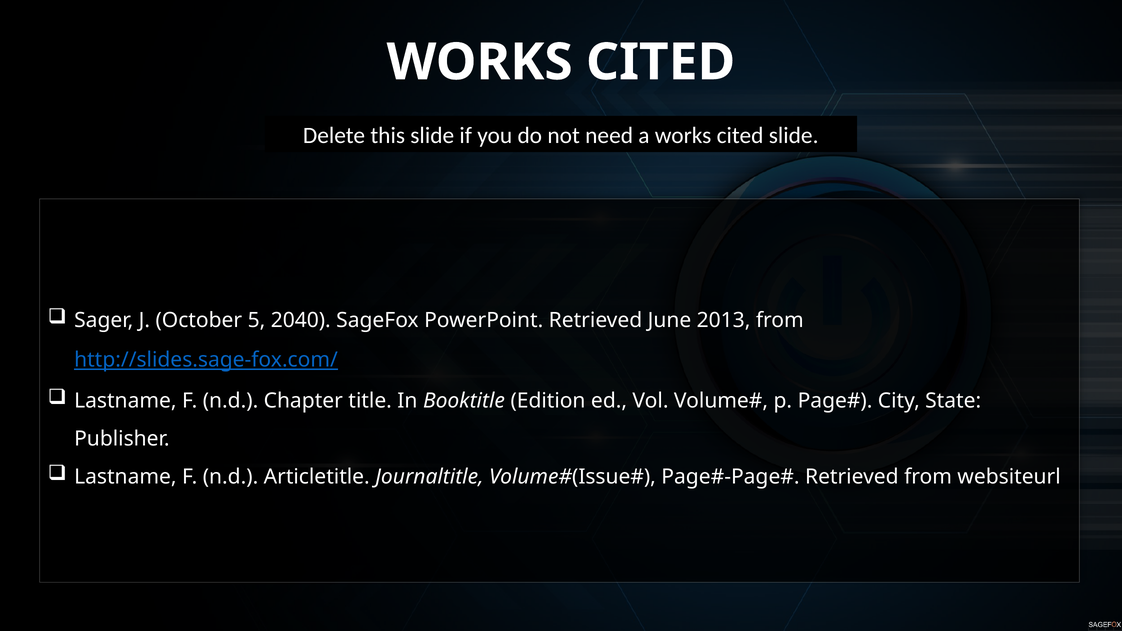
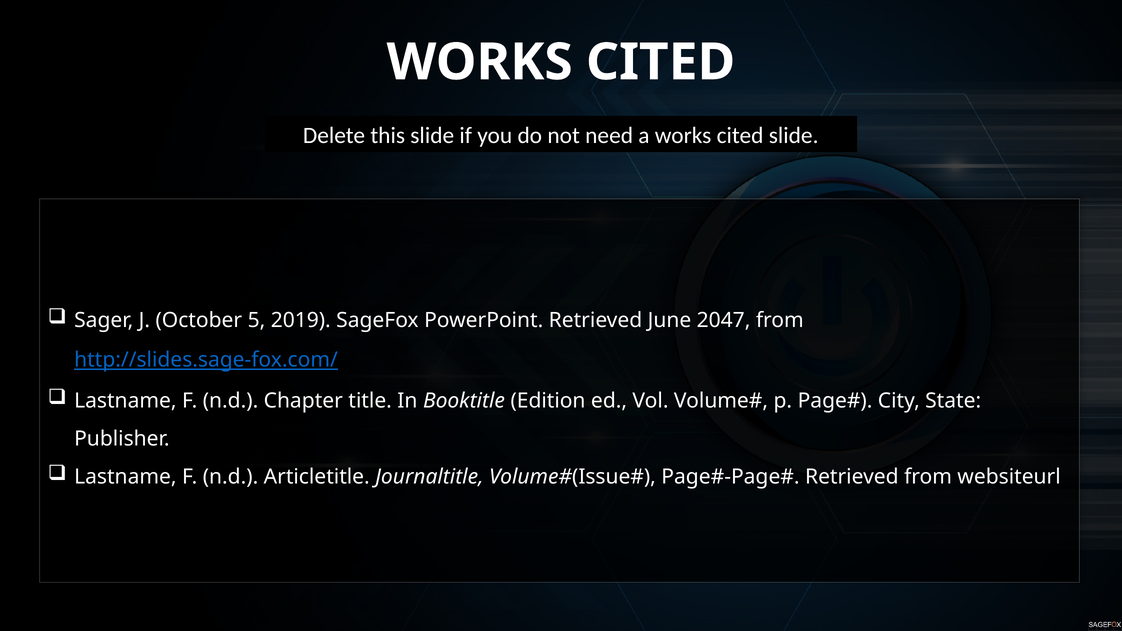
2040: 2040 -> 2019
2013: 2013 -> 2047
